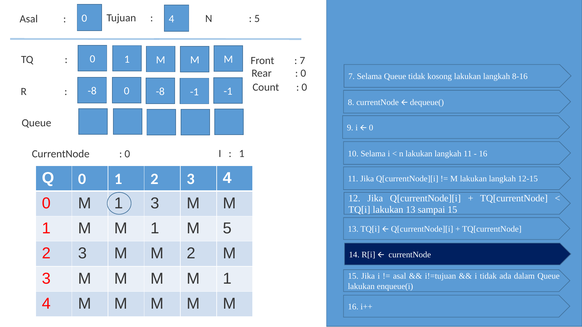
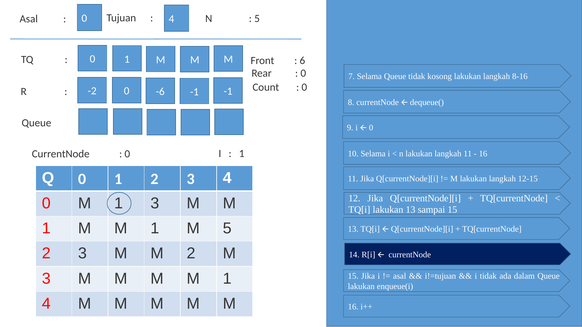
7 at (302, 60): 7 -> 6
-8 at (92, 91): -8 -> -2
0 -8: -8 -> -6
